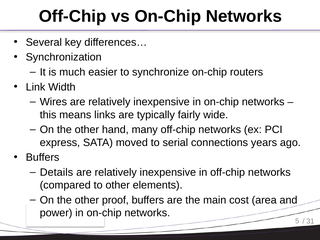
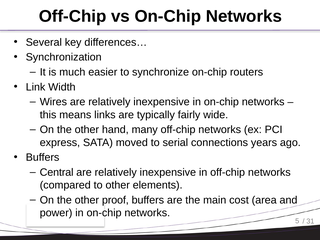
Details: Details -> Central
